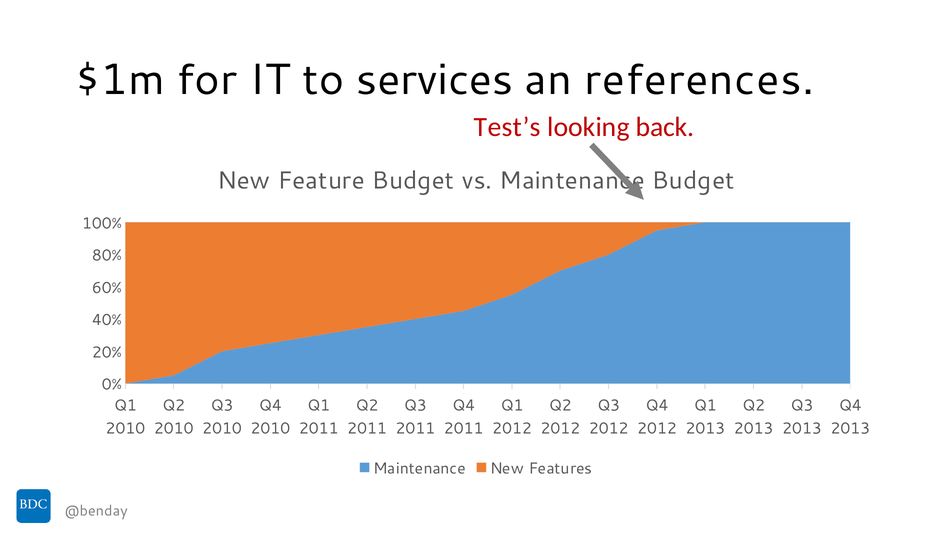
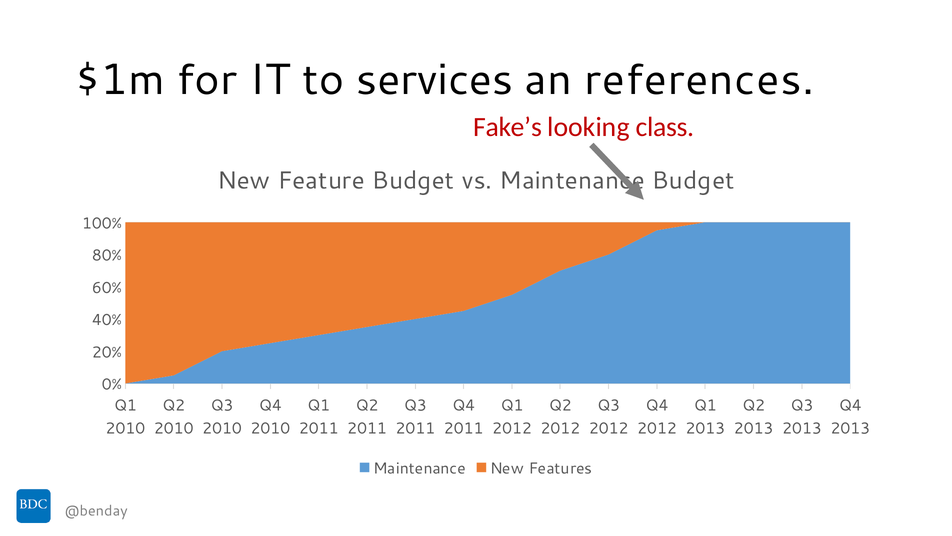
Test’s: Test’s -> Fake’s
back: back -> class
